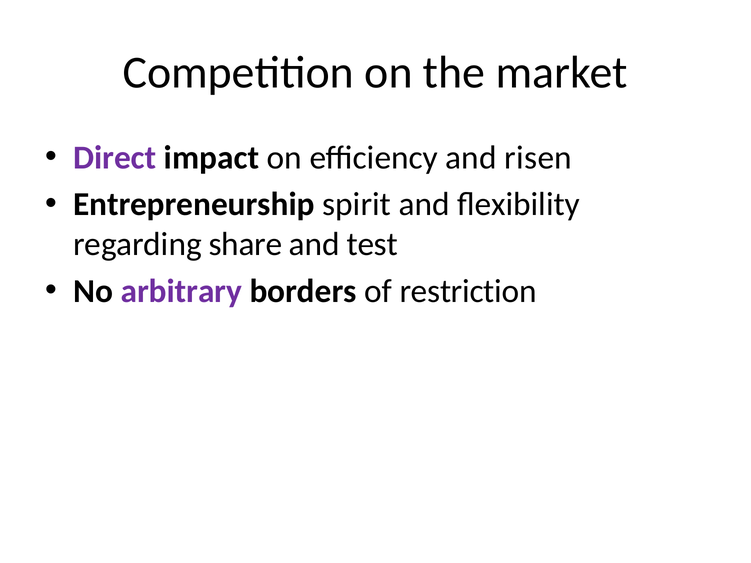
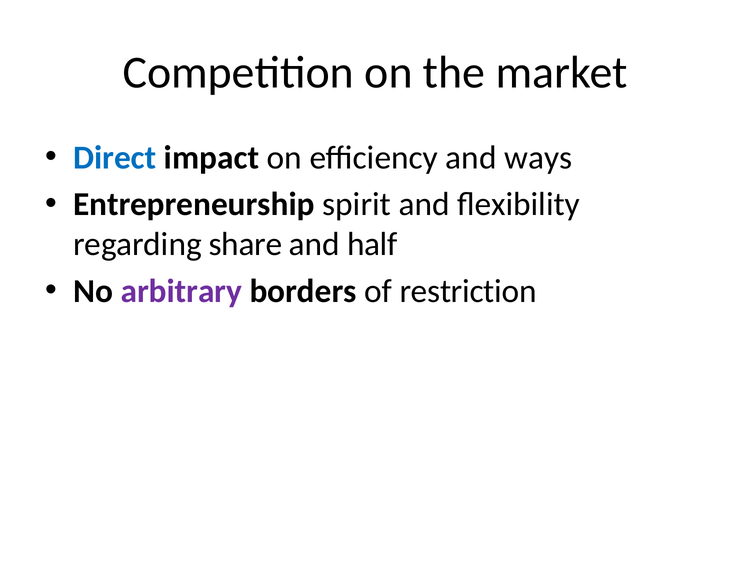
Direct colour: purple -> blue
risen: risen -> ways
test: test -> half
